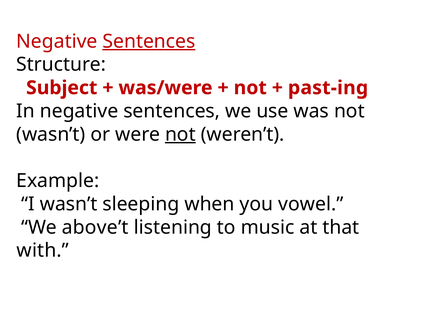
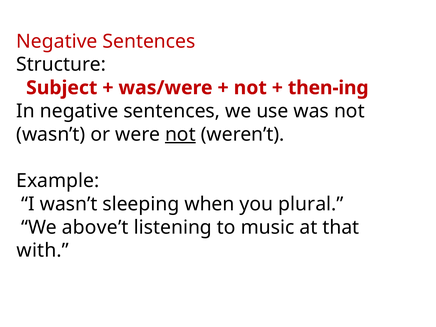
Sentences at (149, 41) underline: present -> none
past-ing: past-ing -> then-ing
vowel: vowel -> plural
